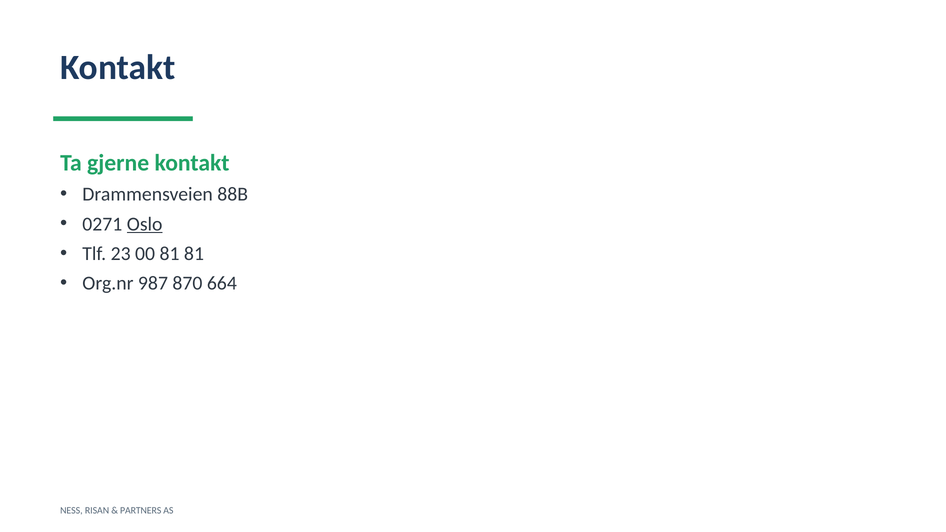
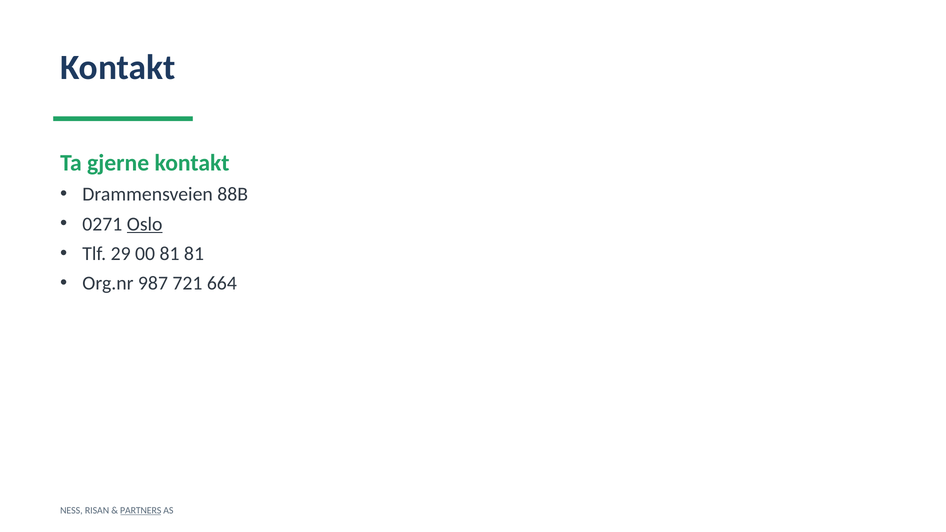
23: 23 -> 29
870: 870 -> 721
PARTNERS underline: none -> present
